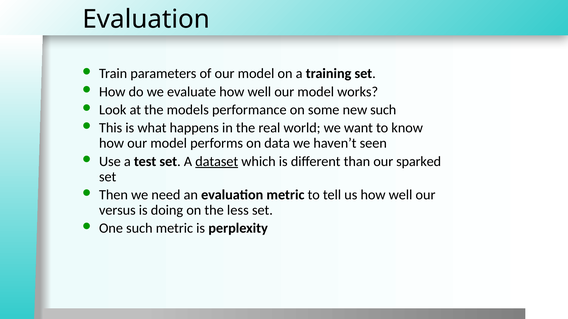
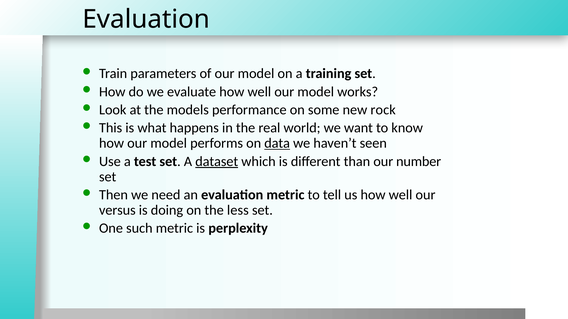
new such: such -> rock
data underline: none -> present
sparked: sparked -> number
